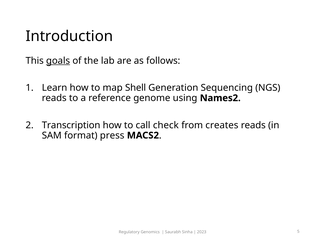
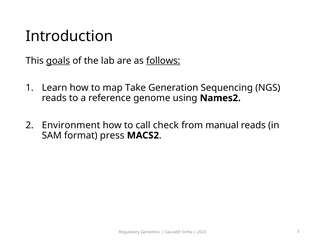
follows underline: none -> present
Shell: Shell -> Take
Transcription: Transcription -> Environment
creates: creates -> manual
